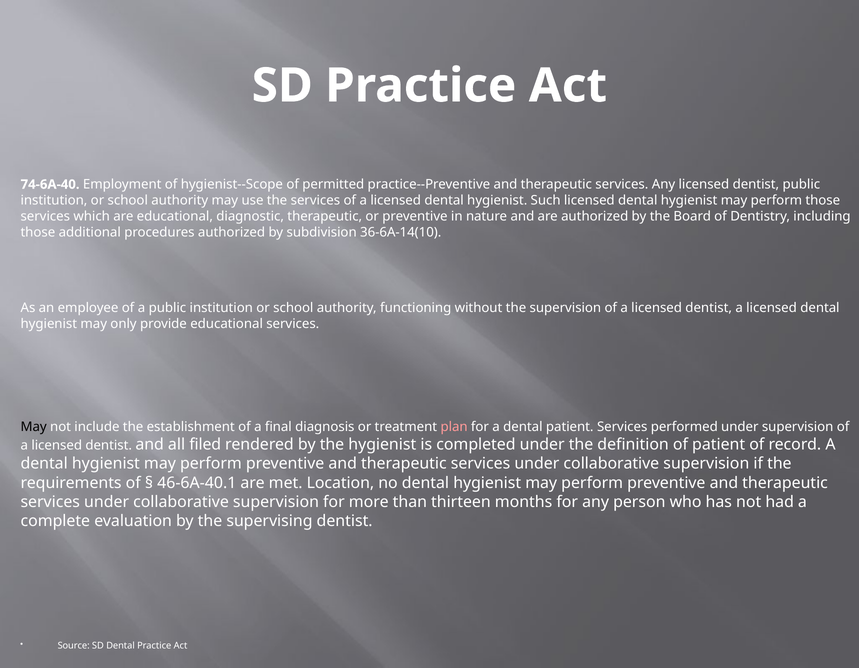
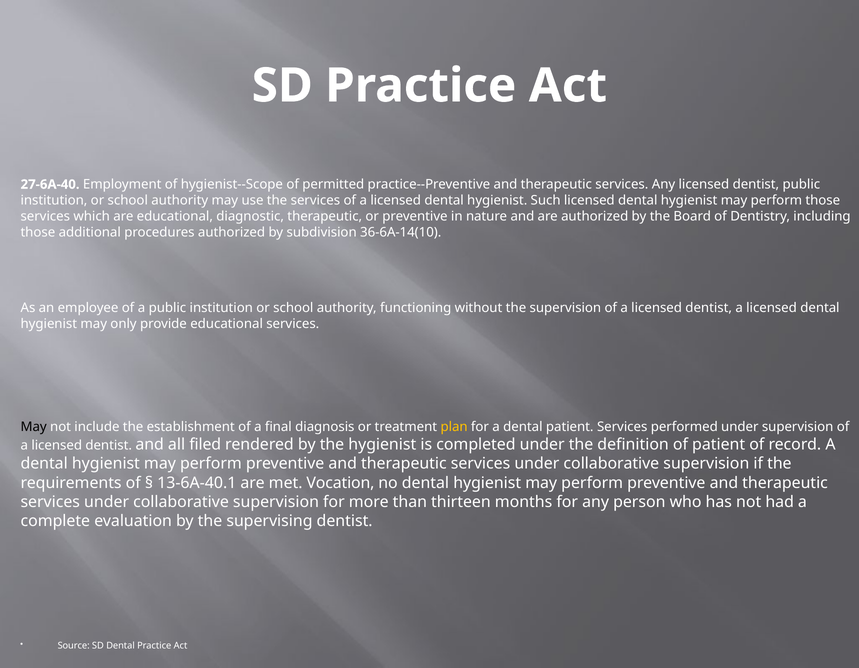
74-6A-40: 74-6A-40 -> 27-6A-40
plan colour: pink -> yellow
46-6A-40.1: 46-6A-40.1 -> 13-6A-40.1
Location: Location -> Vocation
